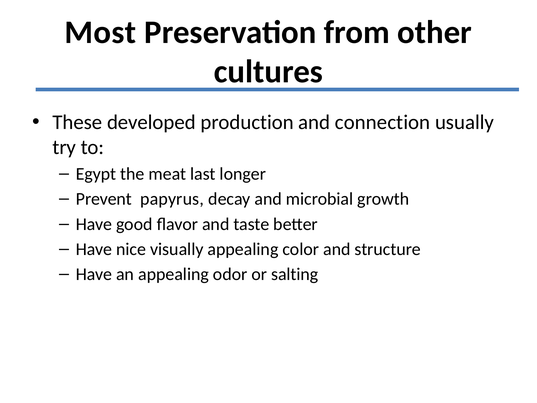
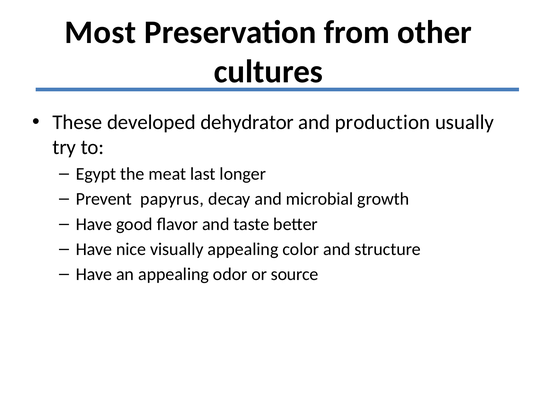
production: production -> dehydrator
connection: connection -> production
salting: salting -> source
